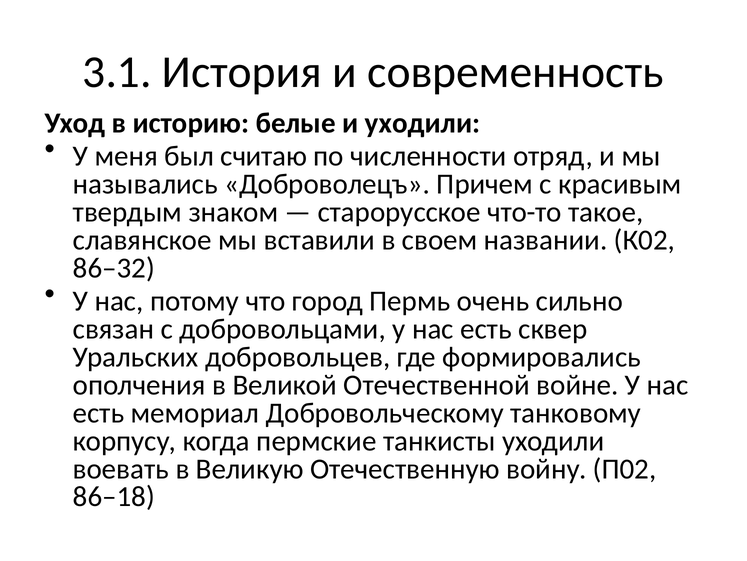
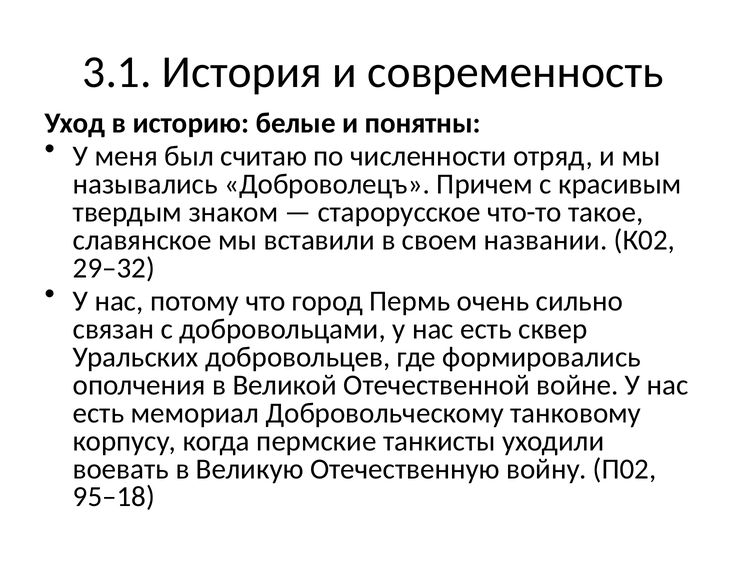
и уходили: уходили -> понятны
86–32: 86–32 -> 29–32
86–18: 86–18 -> 95–18
